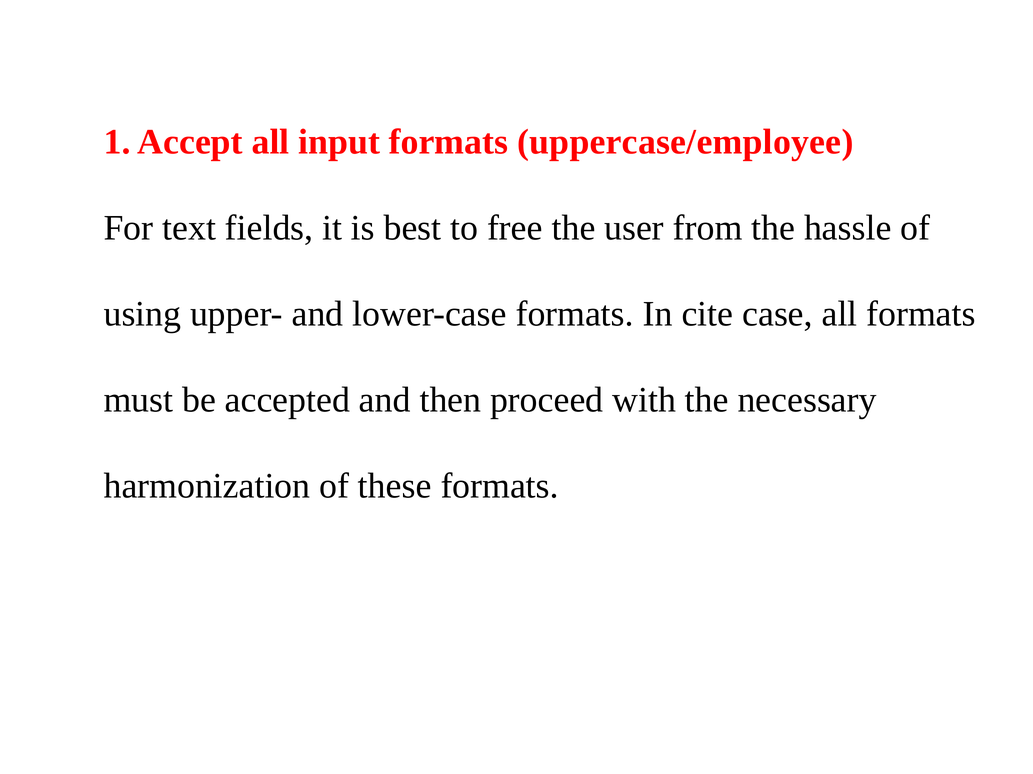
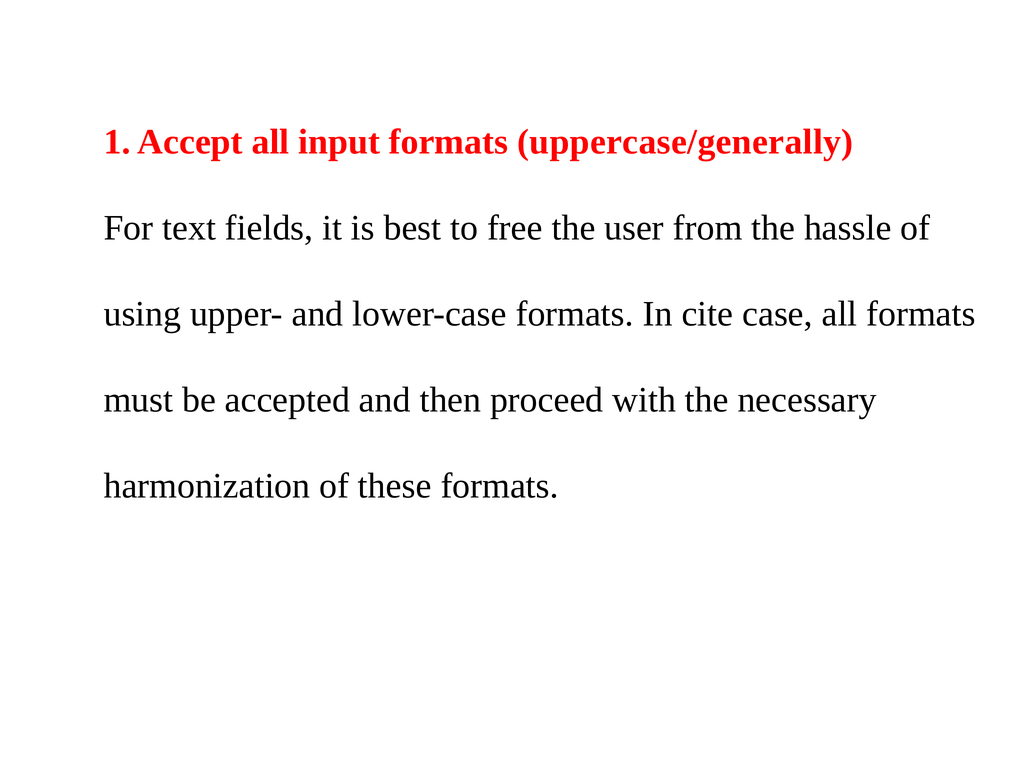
uppercase/employee: uppercase/employee -> uppercase/generally
